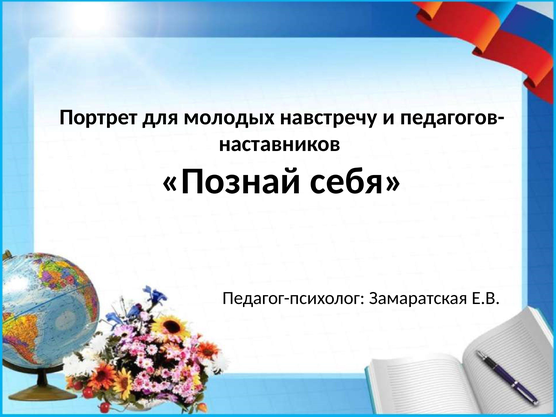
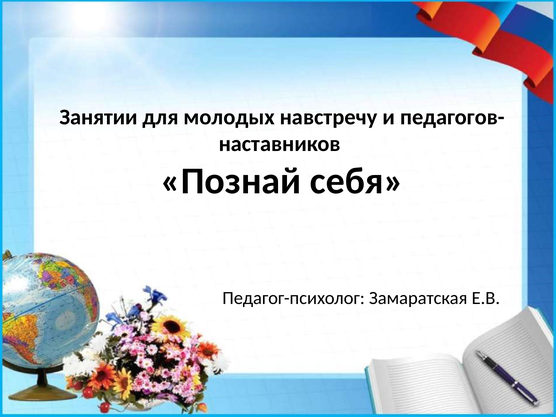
Портрет: Портрет -> Занятии
